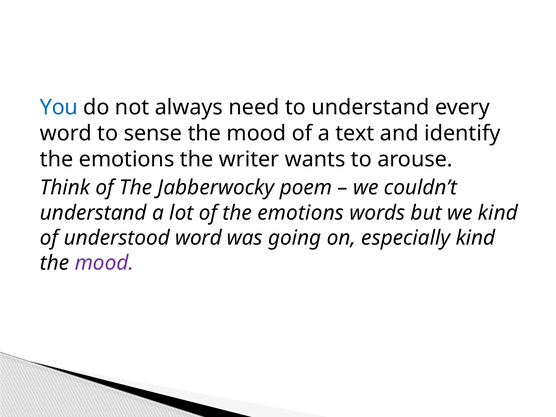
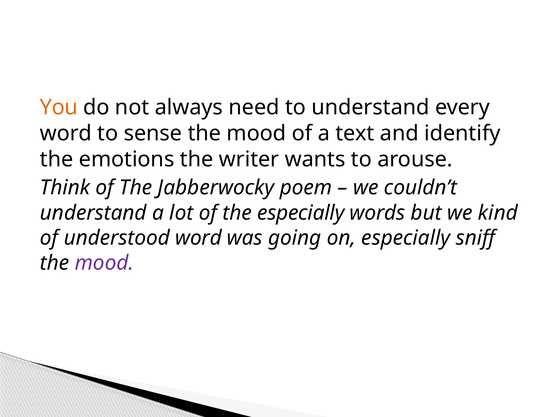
You colour: blue -> orange
of the emotions: emotions -> especially
especially kind: kind -> sniff
